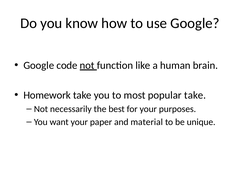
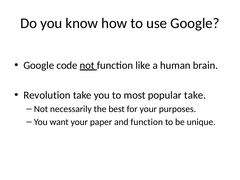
Homework: Homework -> Revolution
and material: material -> function
